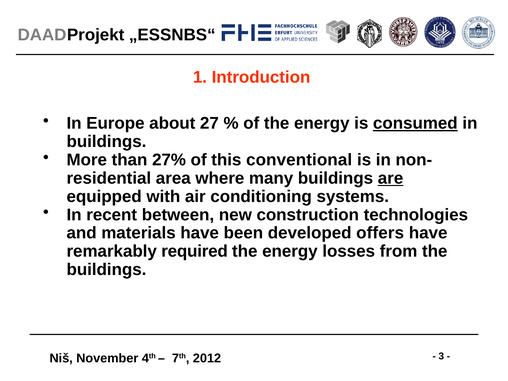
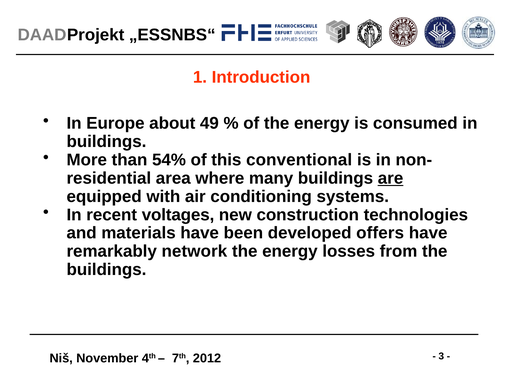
27: 27 -> 49
consumed underline: present -> none
27%: 27% -> 54%
between: between -> voltages
required: required -> network
